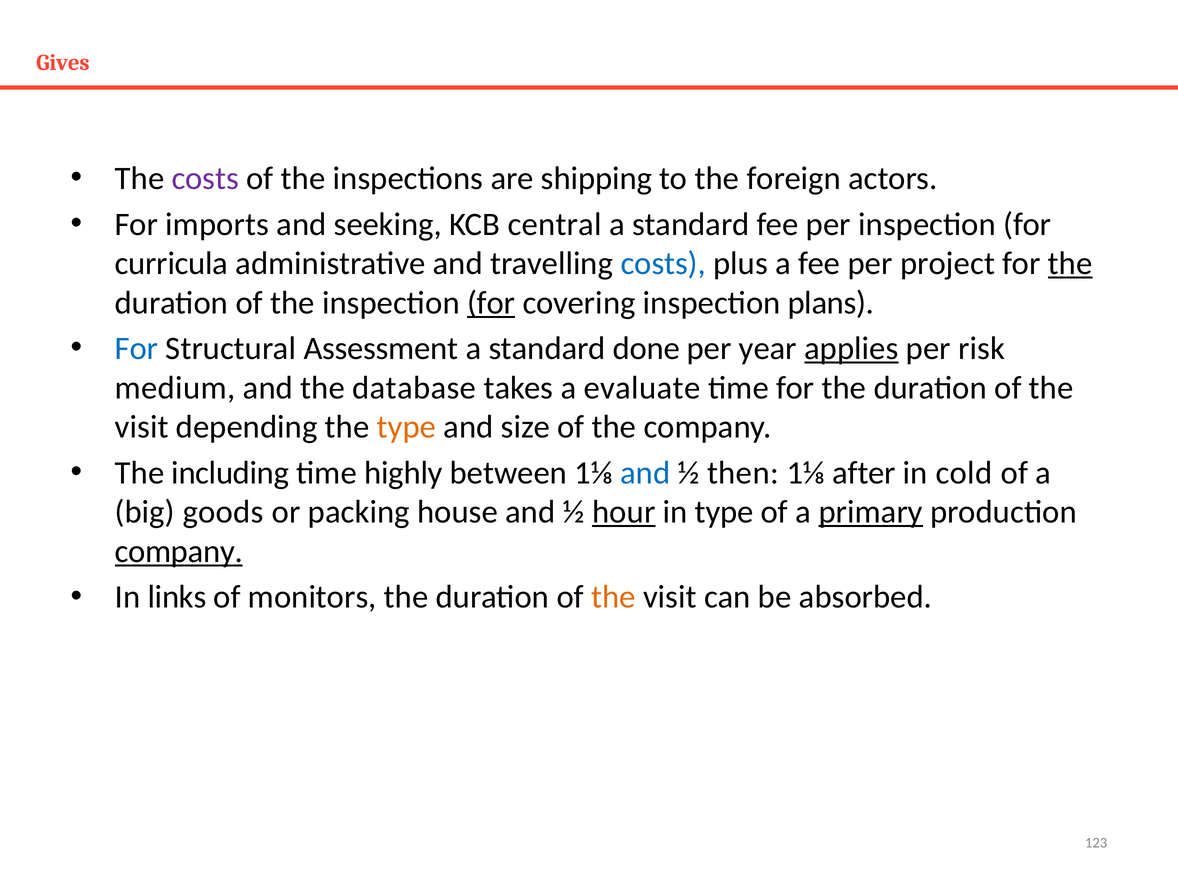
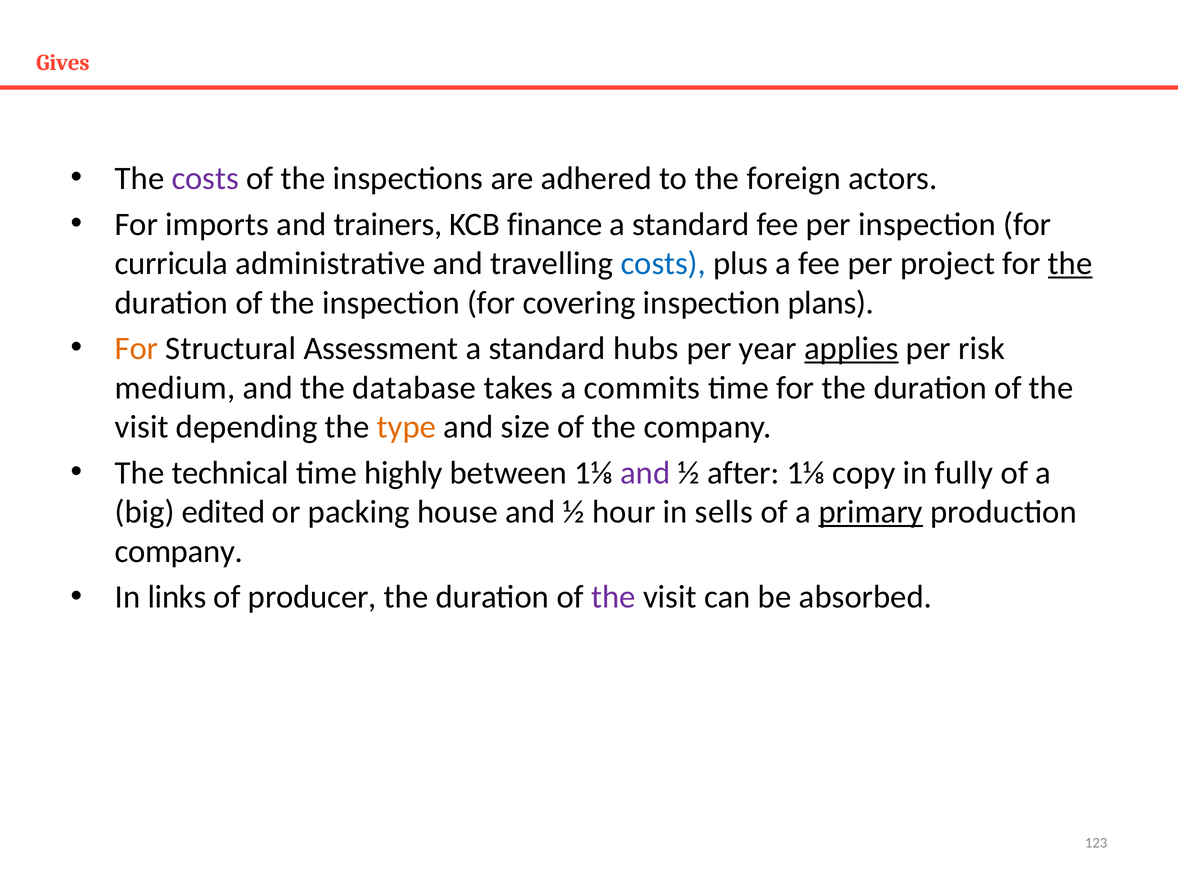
shipping: shipping -> adhered
seeking: seeking -> trainers
central: central -> finance
for at (491, 303) underline: present -> none
For at (137, 349) colour: blue -> orange
done: done -> hubs
evaluate: evaluate -> commits
including: including -> technical
and at (645, 473) colour: blue -> purple
then: then -> after
after: after -> copy
cold: cold -> fully
goods: goods -> edited
hour underline: present -> none
in type: type -> sells
company at (179, 552) underline: present -> none
monitors: monitors -> producer
the at (613, 597) colour: orange -> purple
